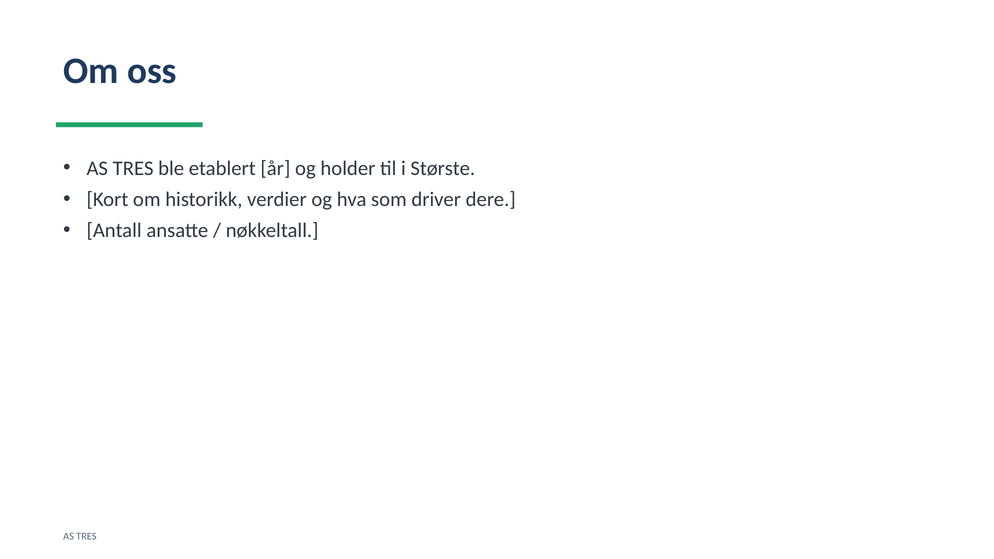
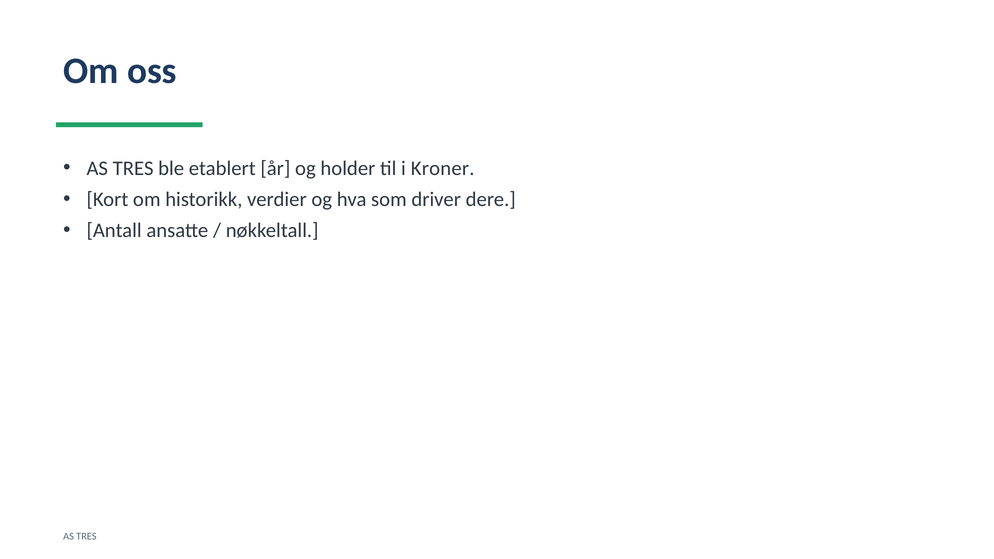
Største: Største -> Kroner
